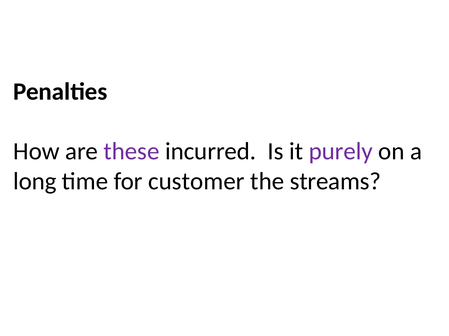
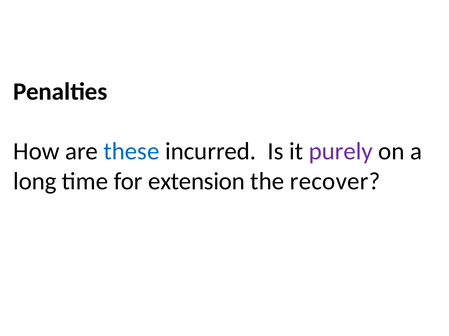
these colour: purple -> blue
customer: customer -> extension
streams: streams -> recover
